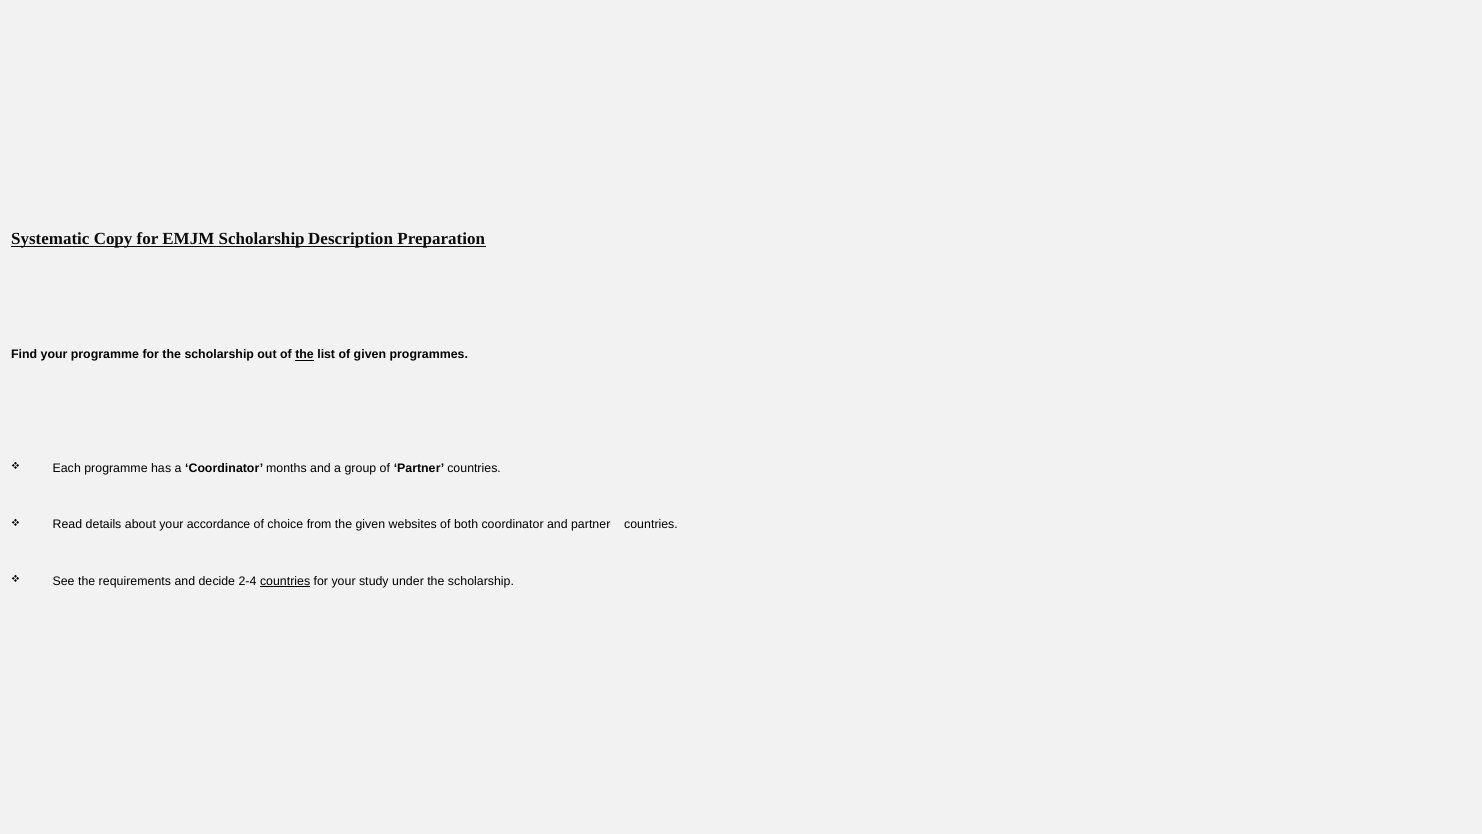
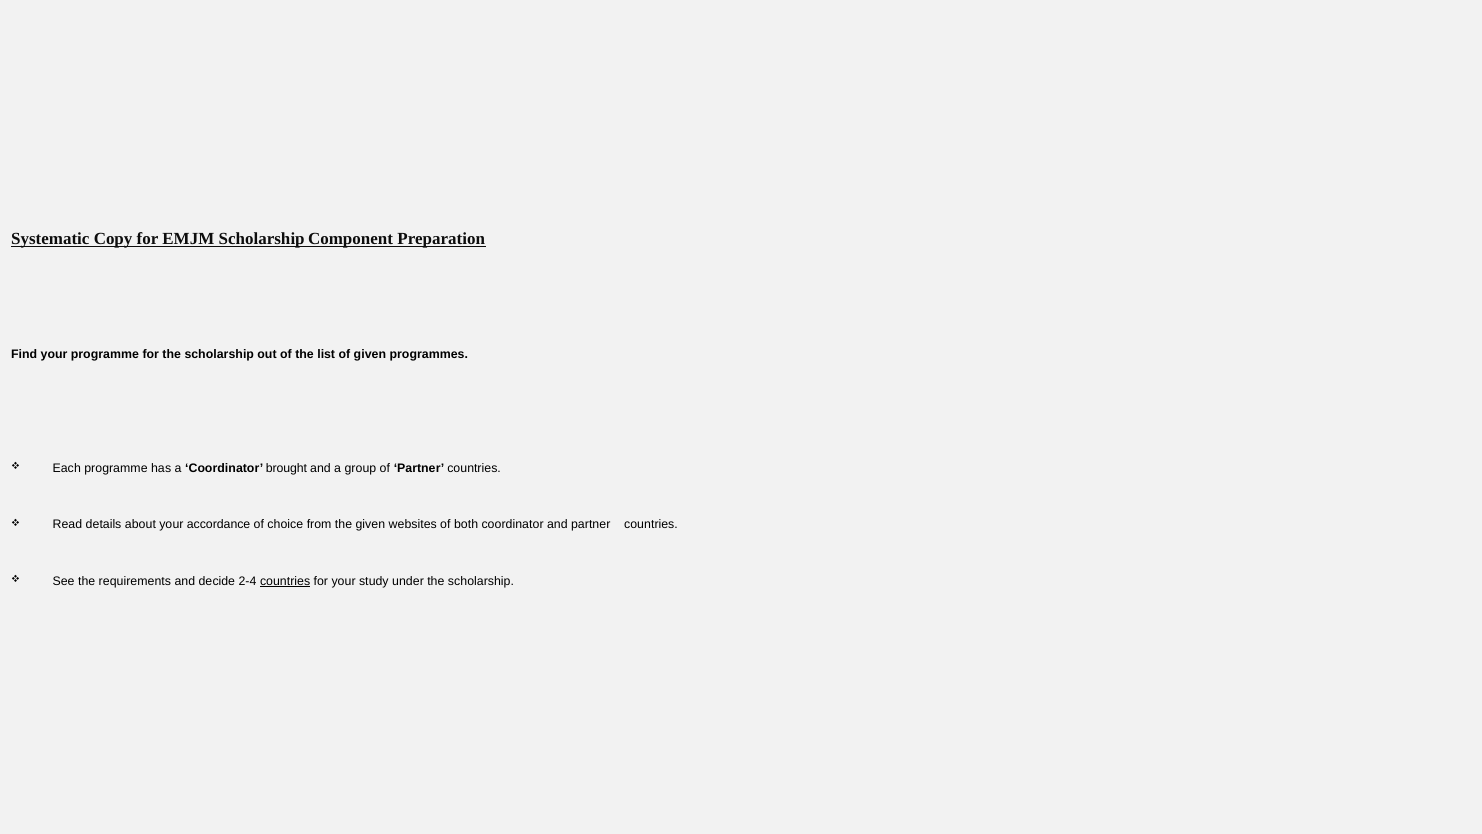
Description: Description -> Component
the at (305, 354) underline: present -> none
months: months -> brought
